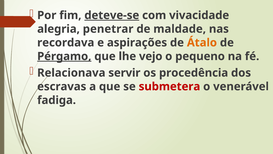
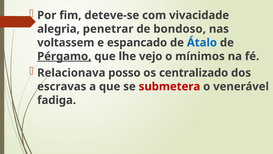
deteve-se underline: present -> none
maldade: maldade -> bondoso
recordava: recordava -> voltassem
aspirações: aspirações -> espancado
Átalo colour: orange -> blue
pequeno: pequeno -> mínimos
servir: servir -> posso
procedência: procedência -> centralizado
